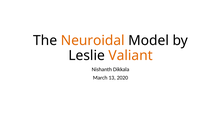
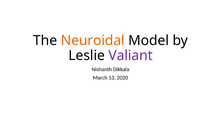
Valiant colour: orange -> purple
